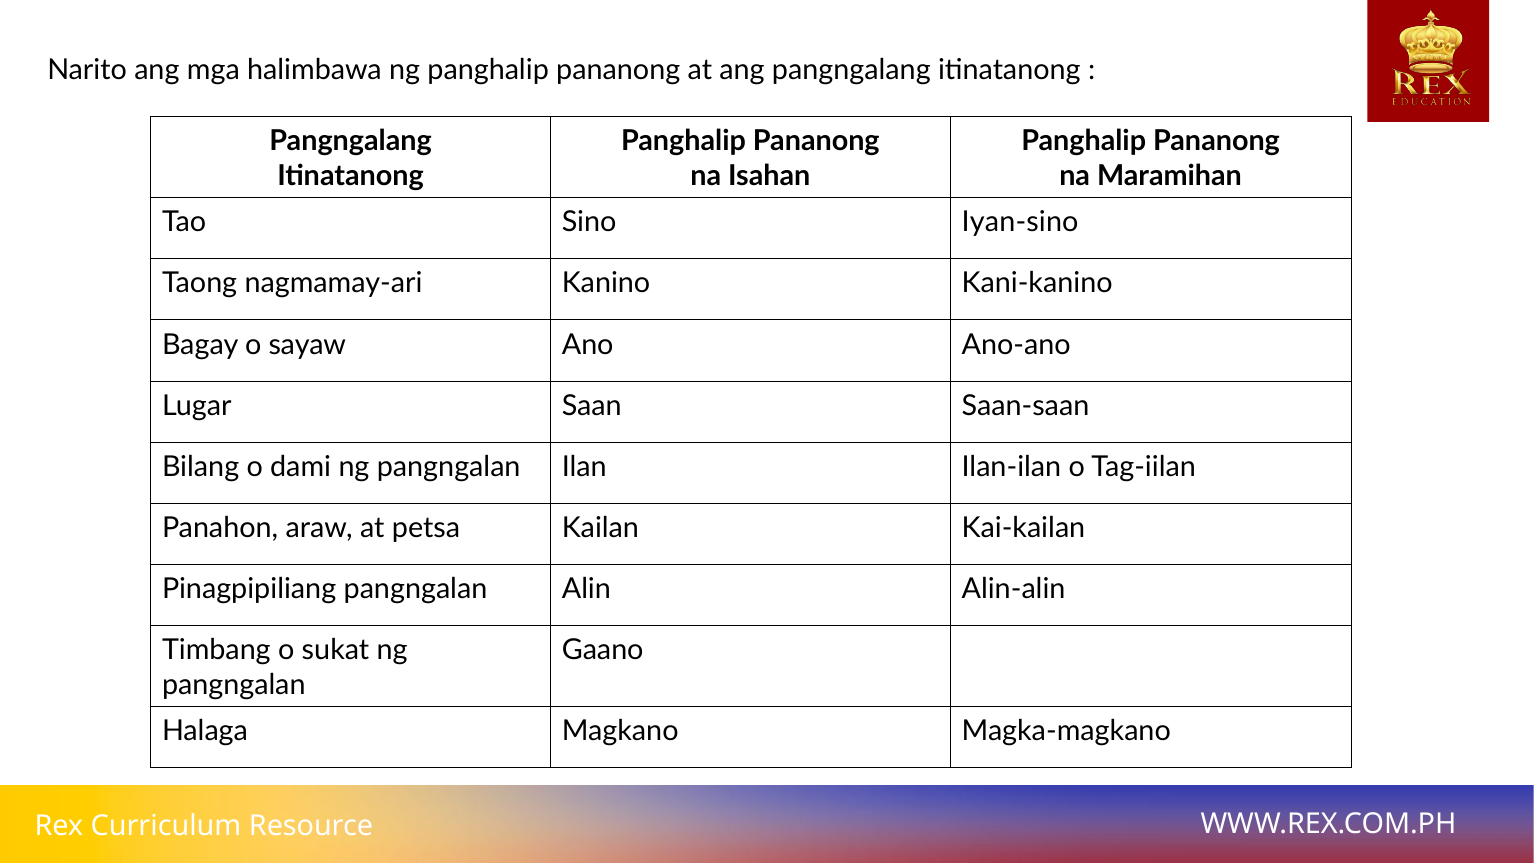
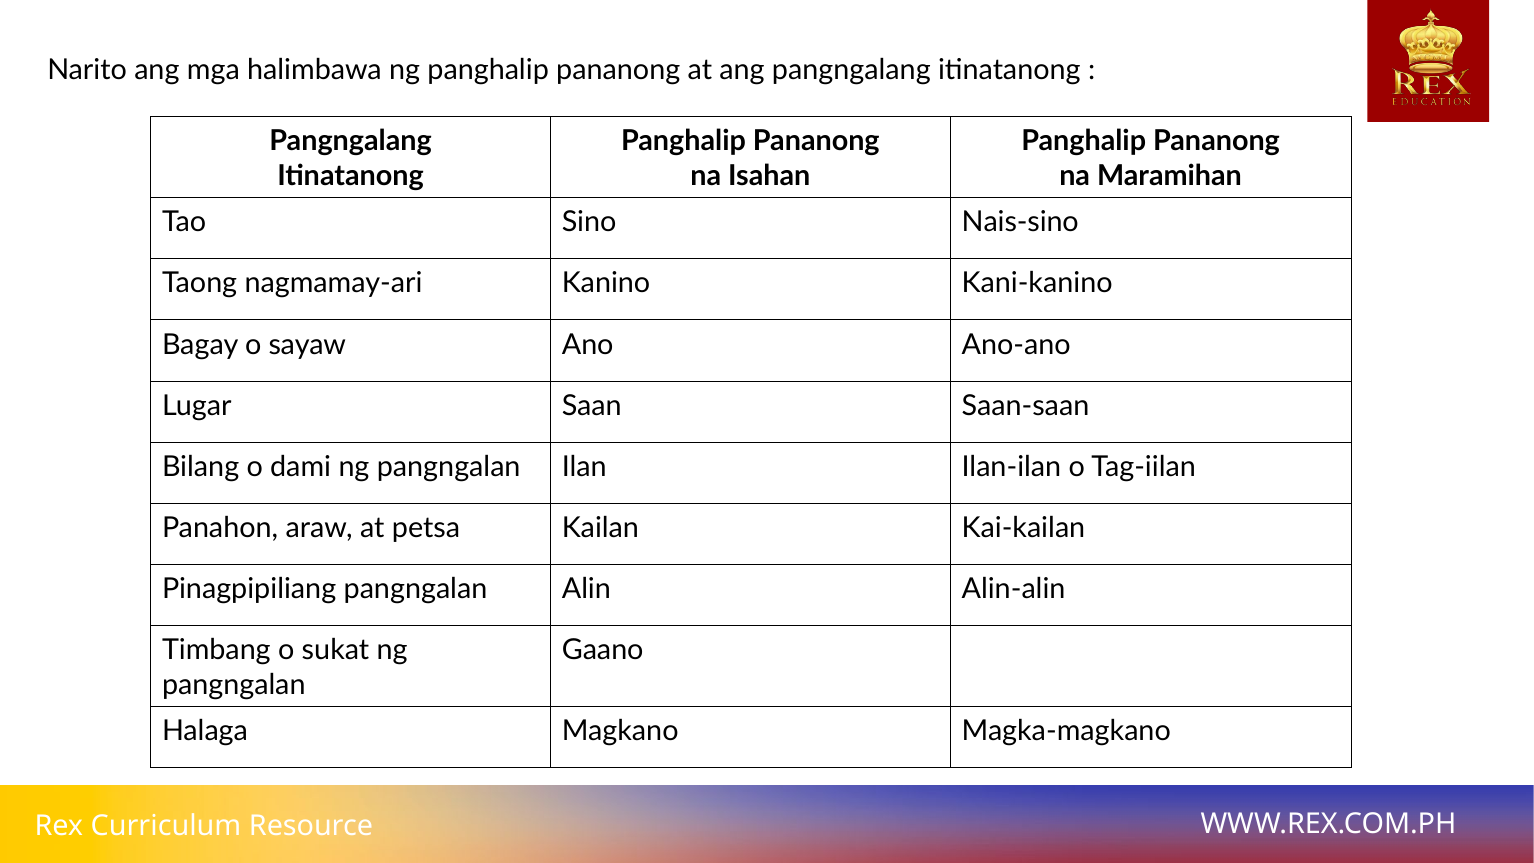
Iyan-sino: Iyan-sino -> Nais-sino
